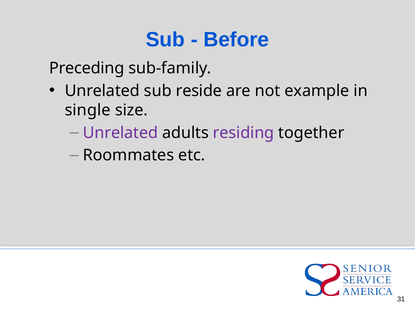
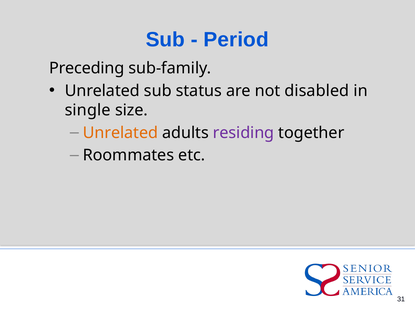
Before: Before -> Period
reside: reside -> status
example: example -> disabled
Unrelated at (120, 133) colour: purple -> orange
